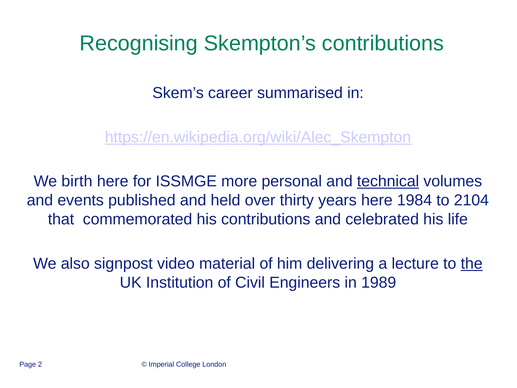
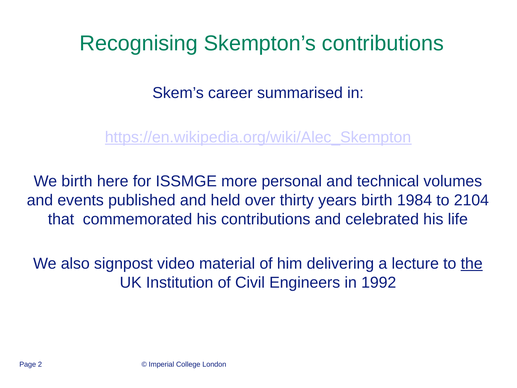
technical underline: present -> none
years here: here -> birth
1989: 1989 -> 1992
